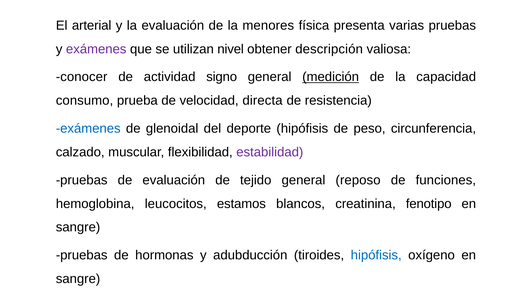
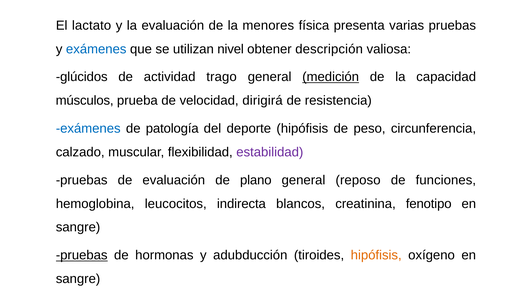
arterial: arterial -> lactato
exámenes at (96, 49) colour: purple -> blue
conocer: conocer -> glúcidos
signo: signo -> trago
consumo: consumo -> músculos
directa: directa -> dirigirá
glenoidal: glenoidal -> patología
tejido: tejido -> plano
estamos: estamos -> indirecta
pruebas at (82, 255) underline: none -> present
hipófisis at (376, 255) colour: blue -> orange
